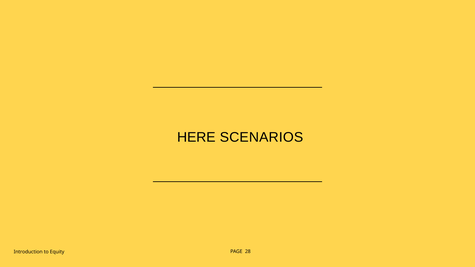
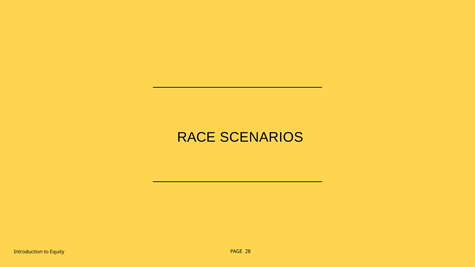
HERE: HERE -> RACE
